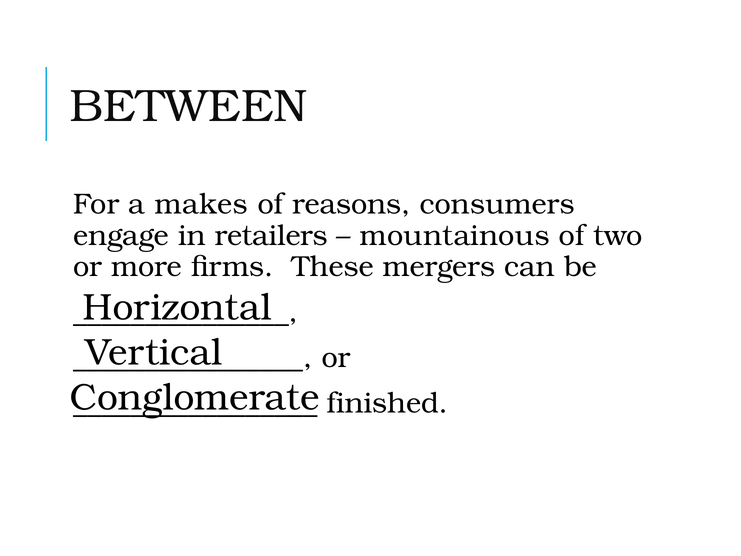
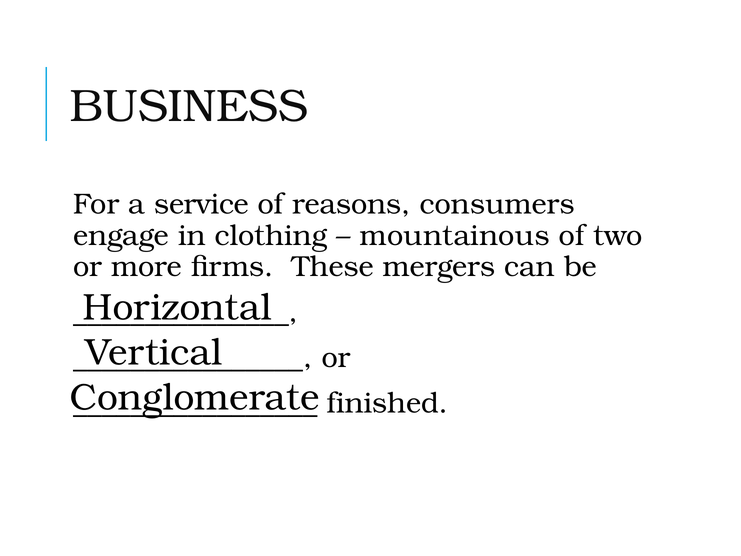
BETWEEN: BETWEEN -> BUSINESS
makes: makes -> service
retailers: retailers -> clothing
